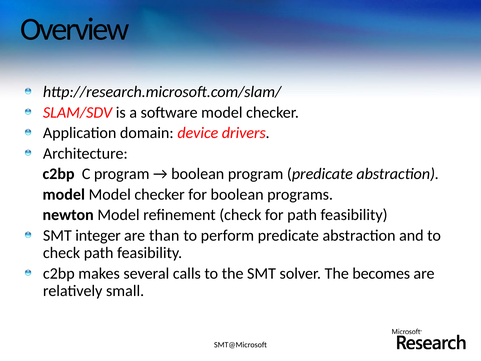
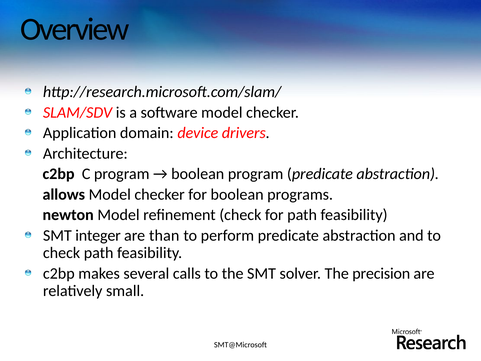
model at (64, 194): model -> allows
becomes: becomes -> precision
